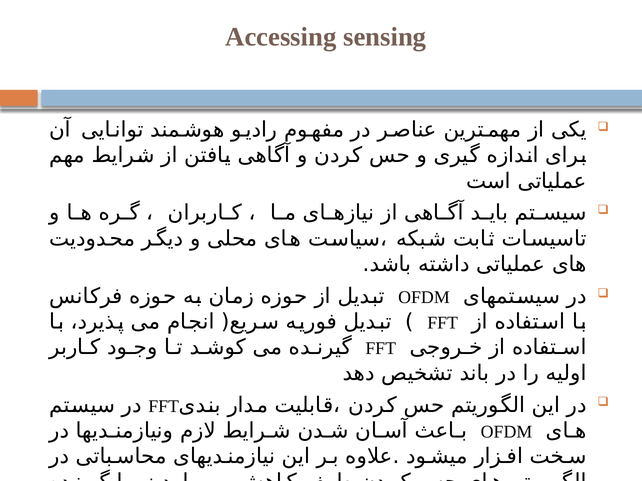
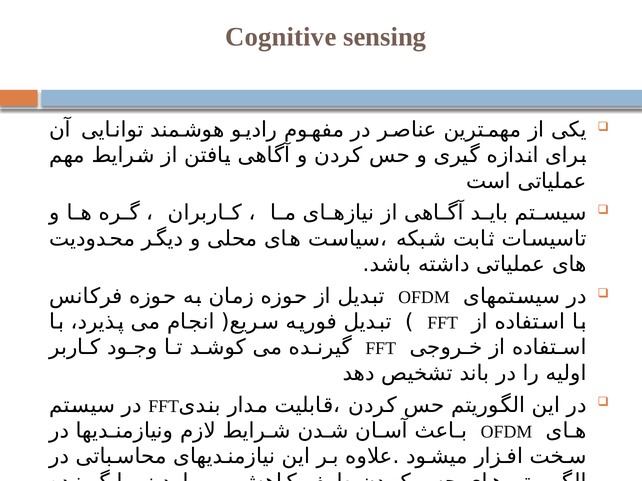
Accessing: Accessing -> Cognitive
